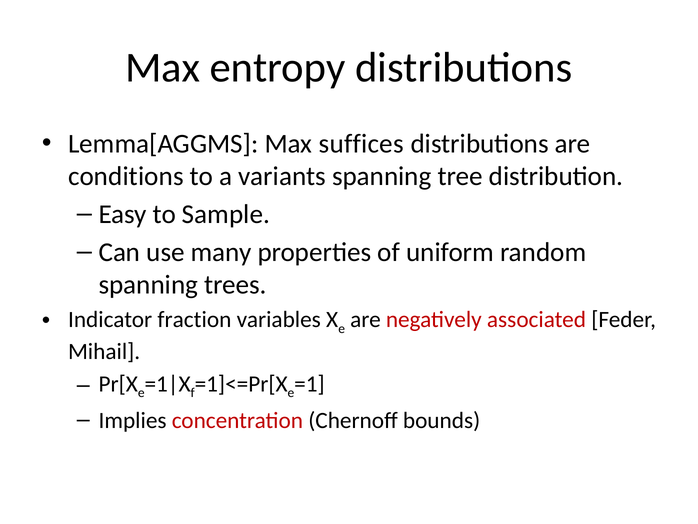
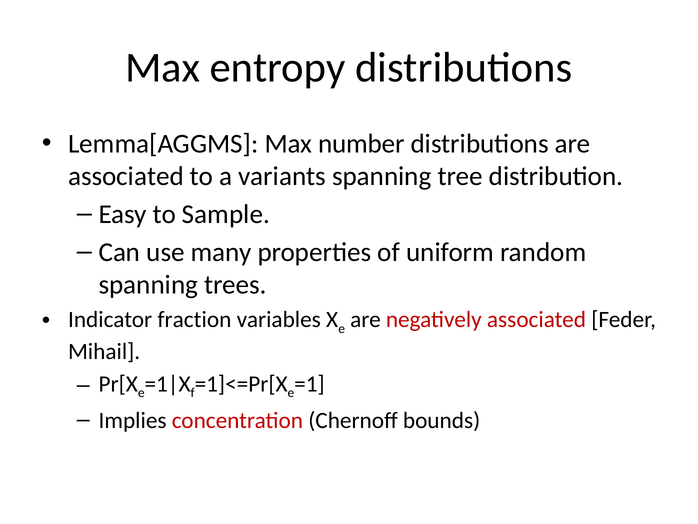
suffices: suffices -> number
conditions at (126, 176): conditions -> associated
